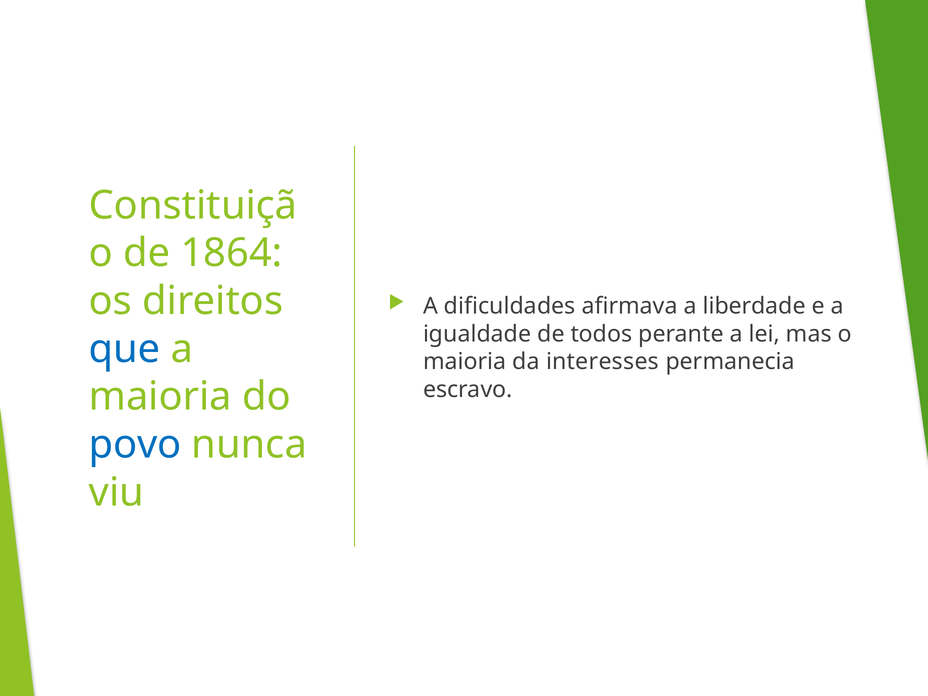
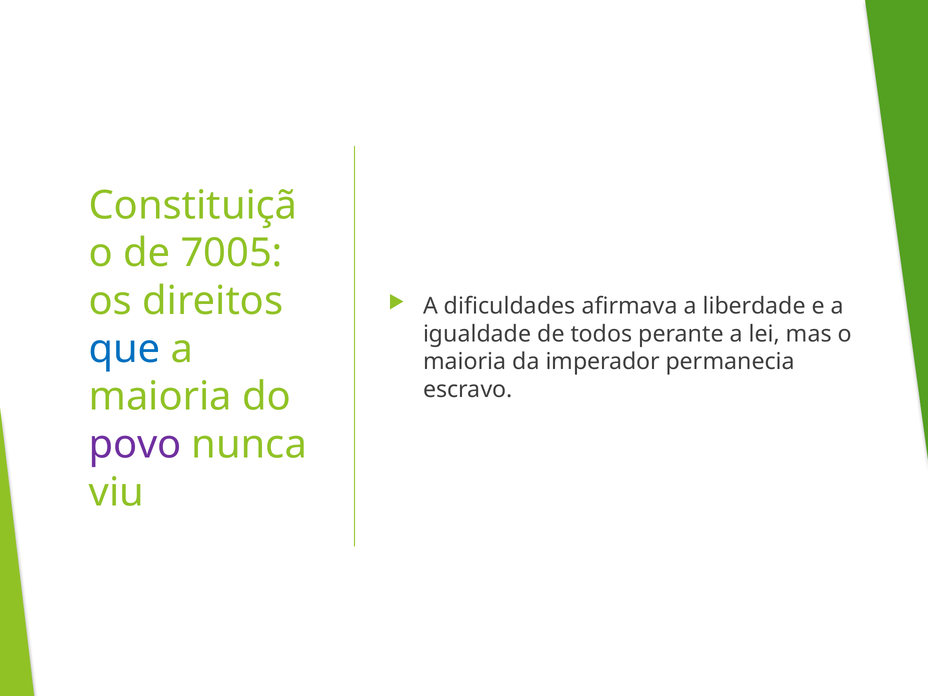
1864: 1864 -> 7005
interesses: interesses -> imperador
povo colour: blue -> purple
